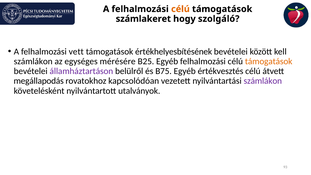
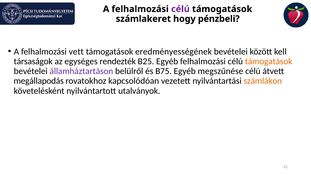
célú at (180, 9) colour: orange -> purple
szolgáló: szolgáló -> pénzbeli
értékhelyesbítésének: értékhelyesbítésének -> eredményességének
számlákon at (33, 61): számlákon -> társaságok
mérésére: mérésére -> rendezték
értékvesztés: értékvesztés -> megszűnése
számlákon at (263, 81) colour: purple -> orange
